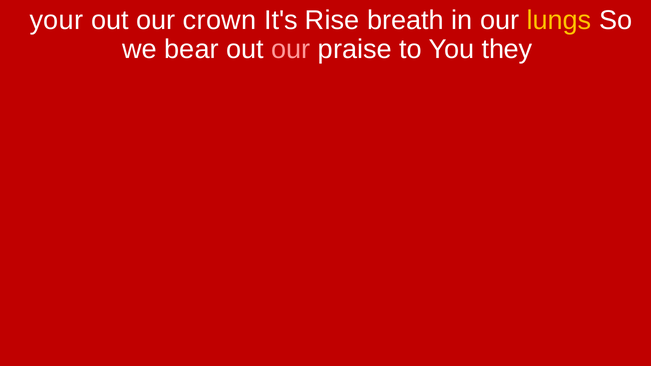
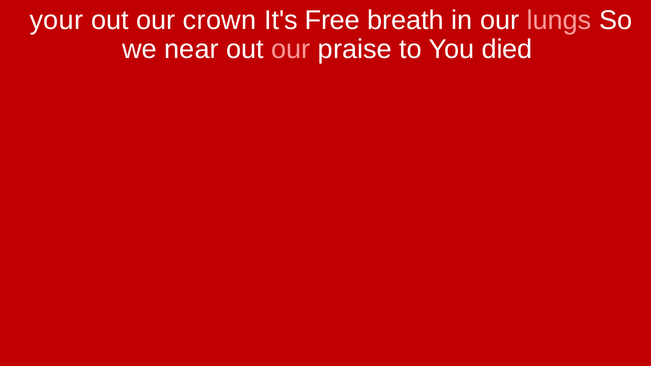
Rise: Rise -> Free
lungs colour: yellow -> pink
bear: bear -> near
they: they -> died
